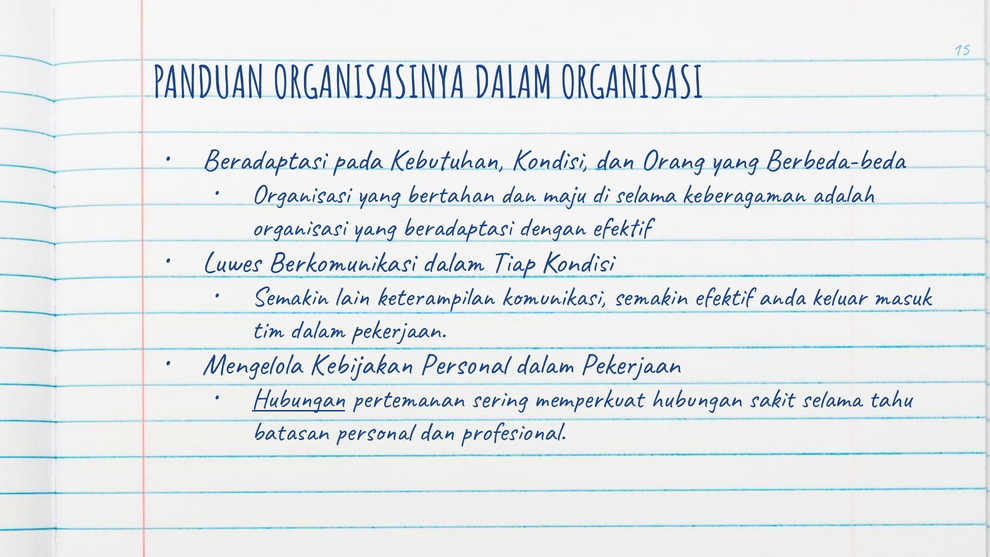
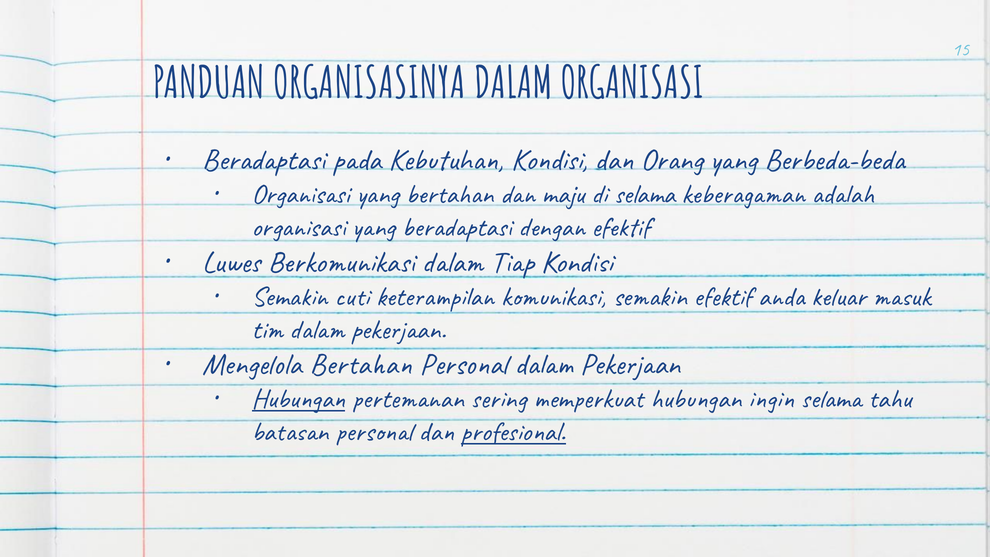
lain: lain -> cuti
Mengelola Kebijakan: Kebijakan -> Bertahan
sakit: sakit -> ingin
profesional underline: none -> present
